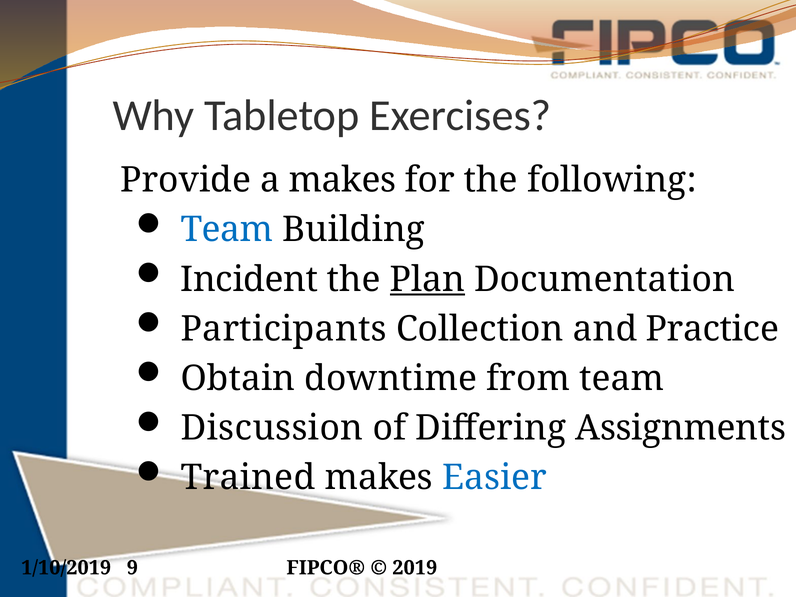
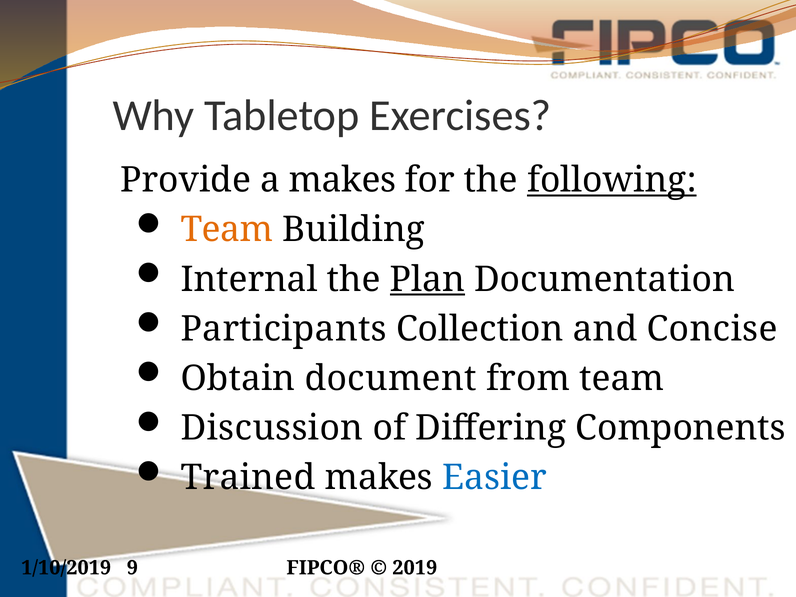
following underline: none -> present
Team at (227, 230) colour: blue -> orange
Incident: Incident -> Internal
Practice: Practice -> Concise
downtime: downtime -> document
Assignments: Assignments -> Components
